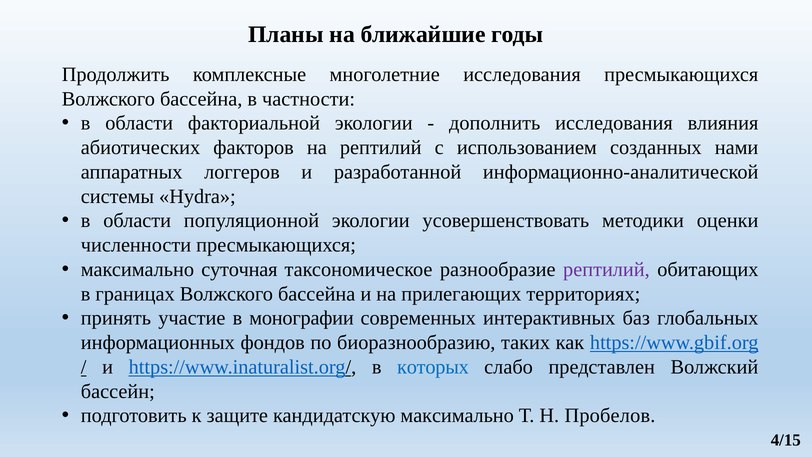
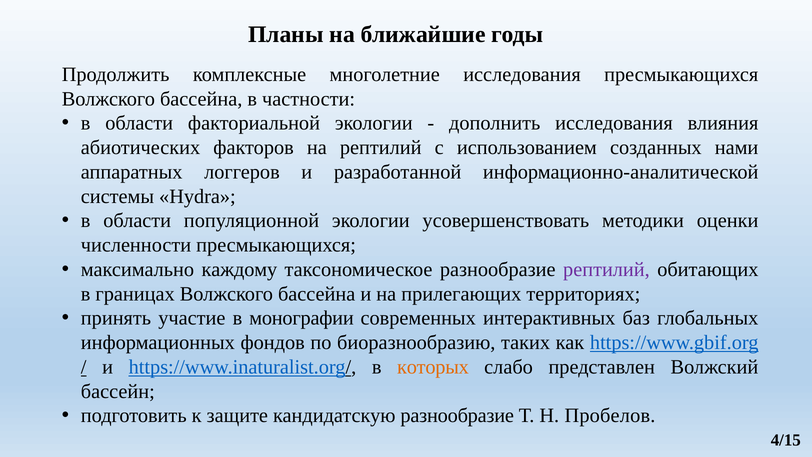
суточная: суточная -> каждому
которых colour: blue -> orange
кандидатскую максимально: максимально -> разнообразие
